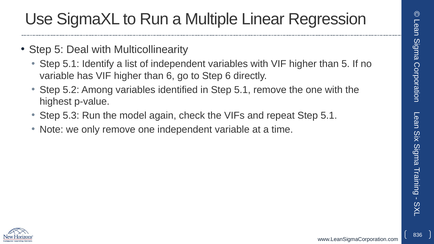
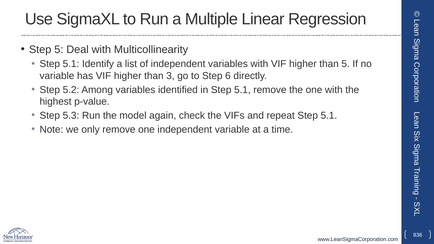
than 6: 6 -> 3
